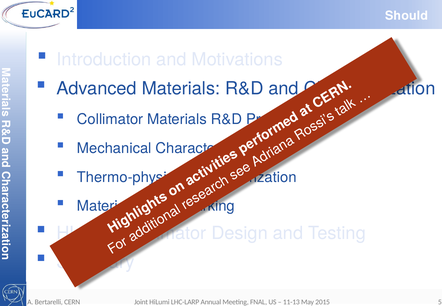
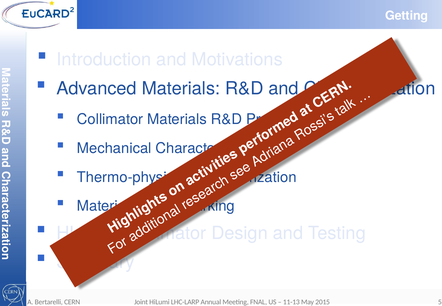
Should: Should -> Getting
